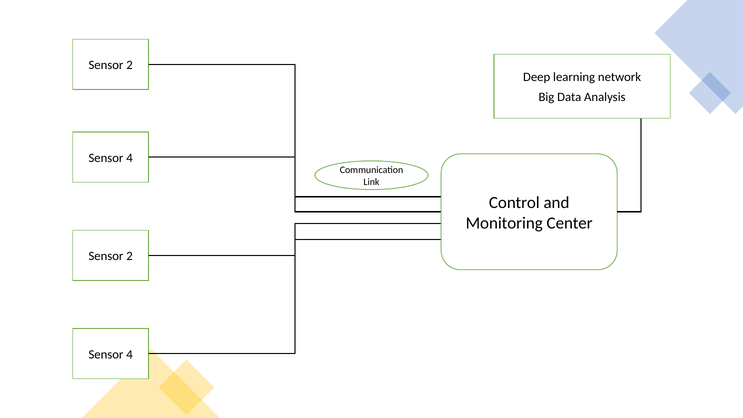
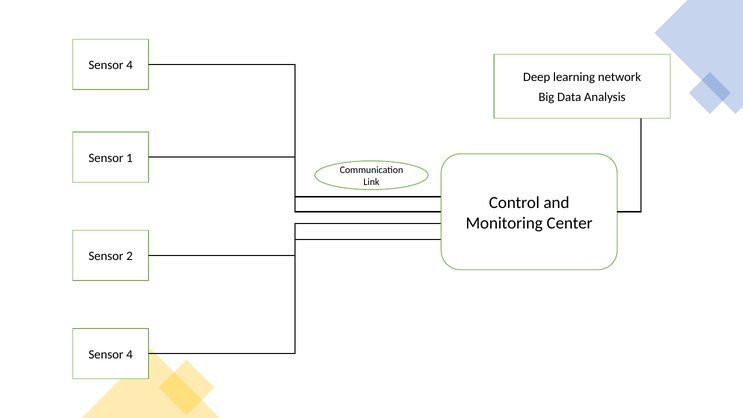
2 at (130, 65): 2 -> 4
4 at (130, 158): 4 -> 1
